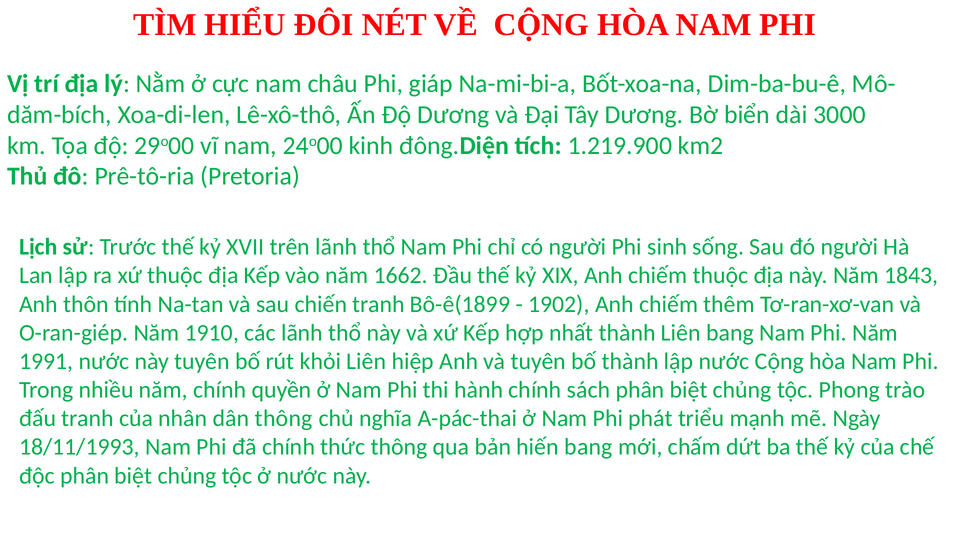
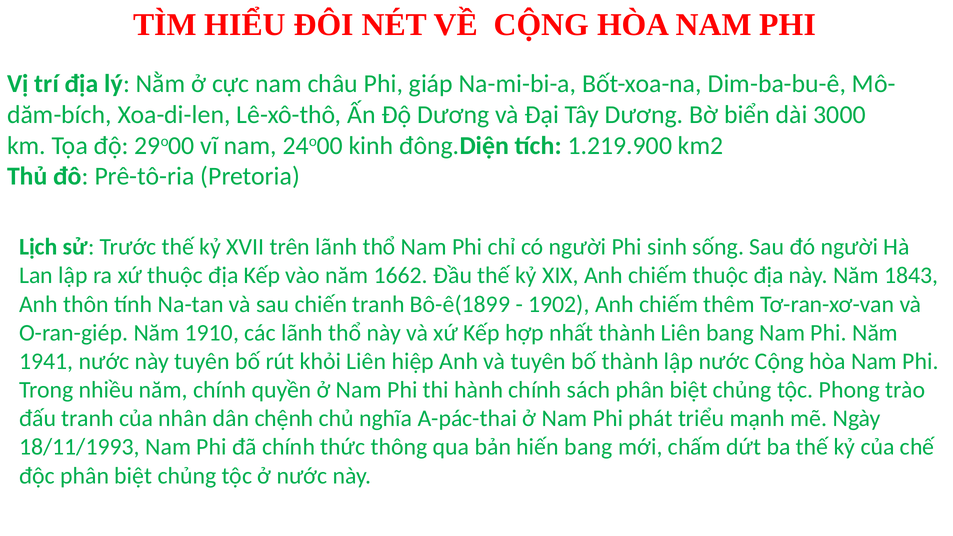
1991: 1991 -> 1941
dân thông: thông -> chệnh
